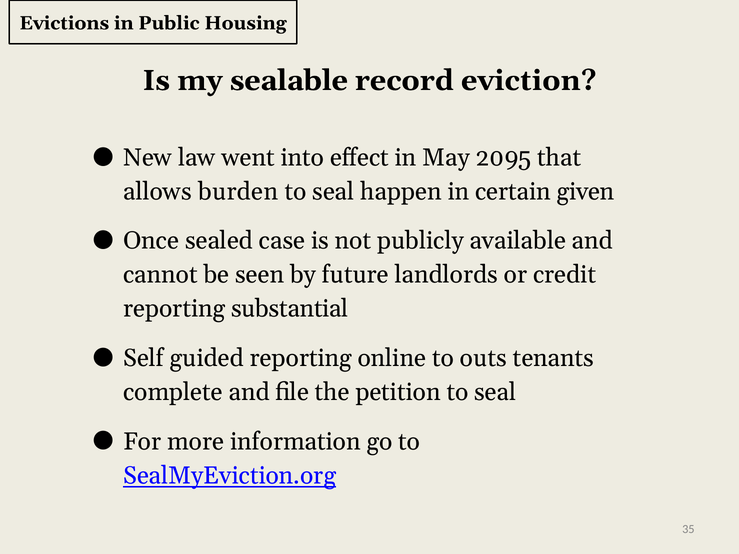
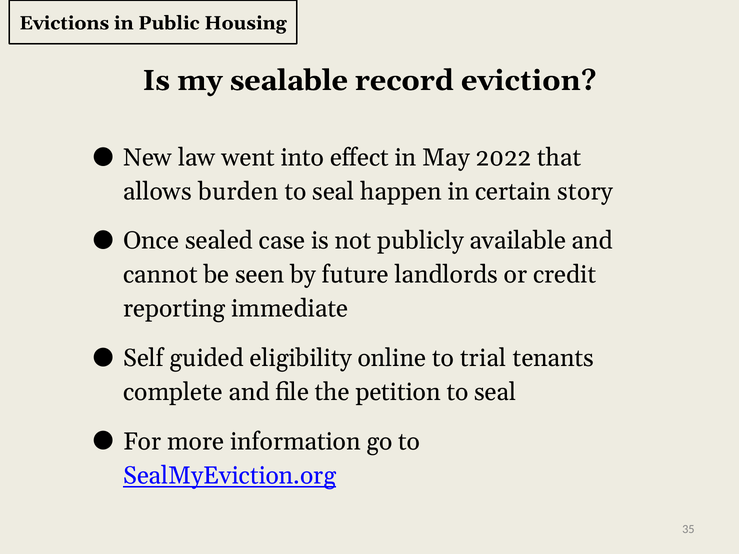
2095: 2095 -> 2022
given: given -> story
substantial: substantial -> immediate
guided reporting: reporting -> eligibility
outs: outs -> trial
